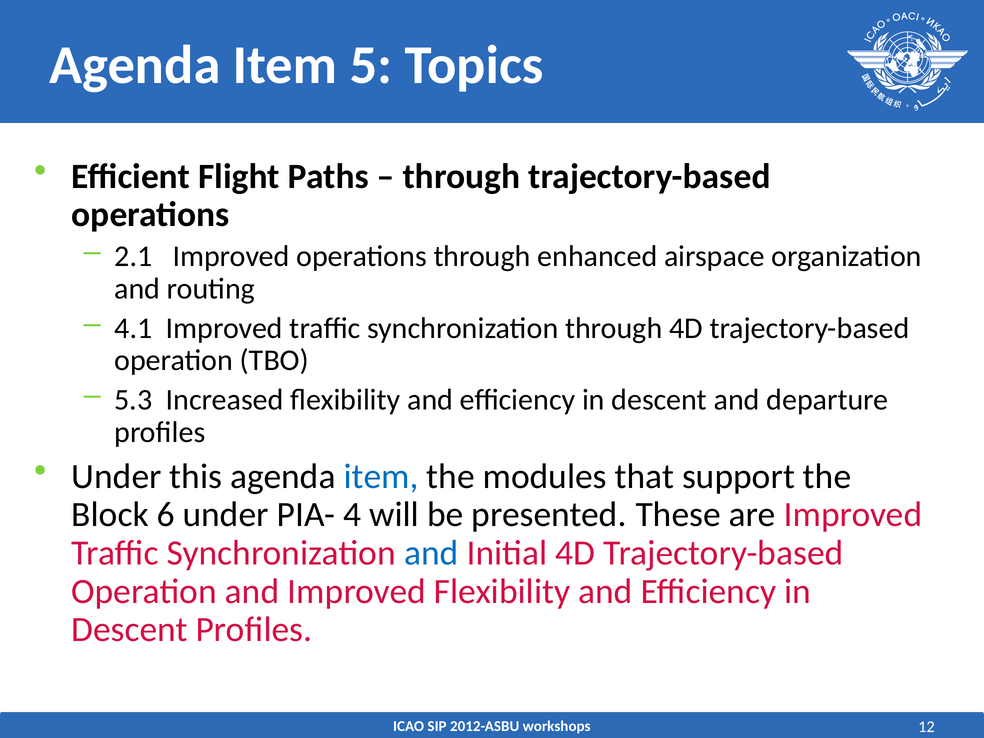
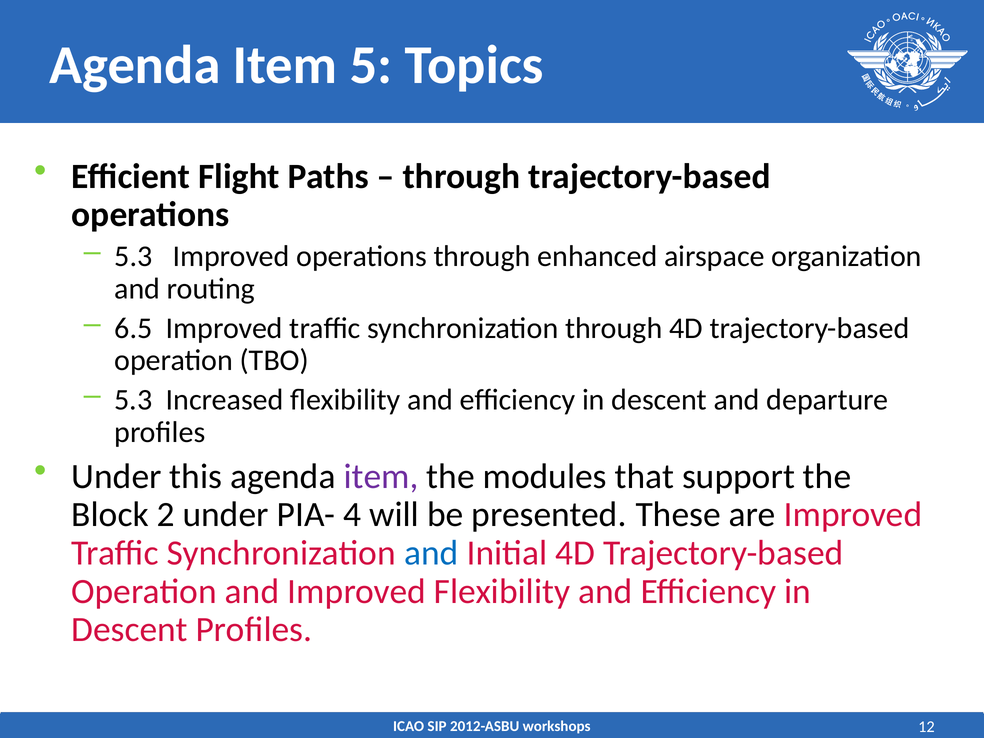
2.1 at (133, 256): 2.1 -> 5.3
4.1: 4.1 -> 6.5
item at (381, 476) colour: blue -> purple
6: 6 -> 2
